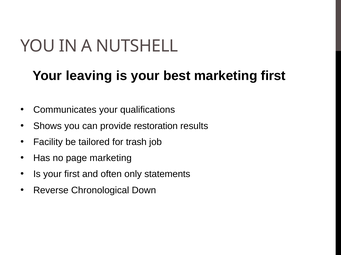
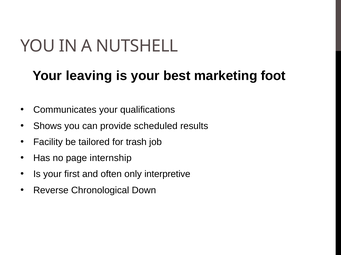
marketing first: first -> foot
restoration: restoration -> scheduled
page marketing: marketing -> internship
statements: statements -> interpretive
